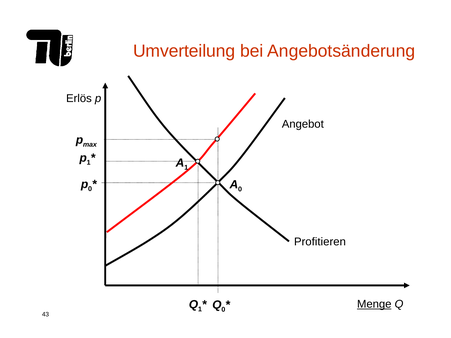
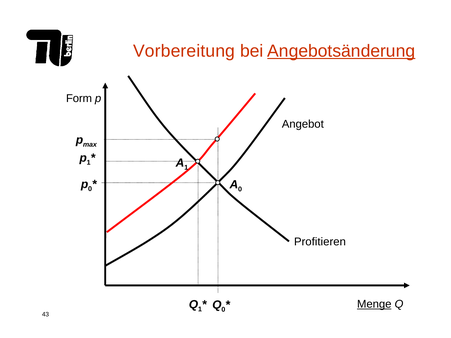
Umverteilung: Umverteilung -> Vorbereitung
Angebotsänderung underline: none -> present
Erlös: Erlös -> Form
